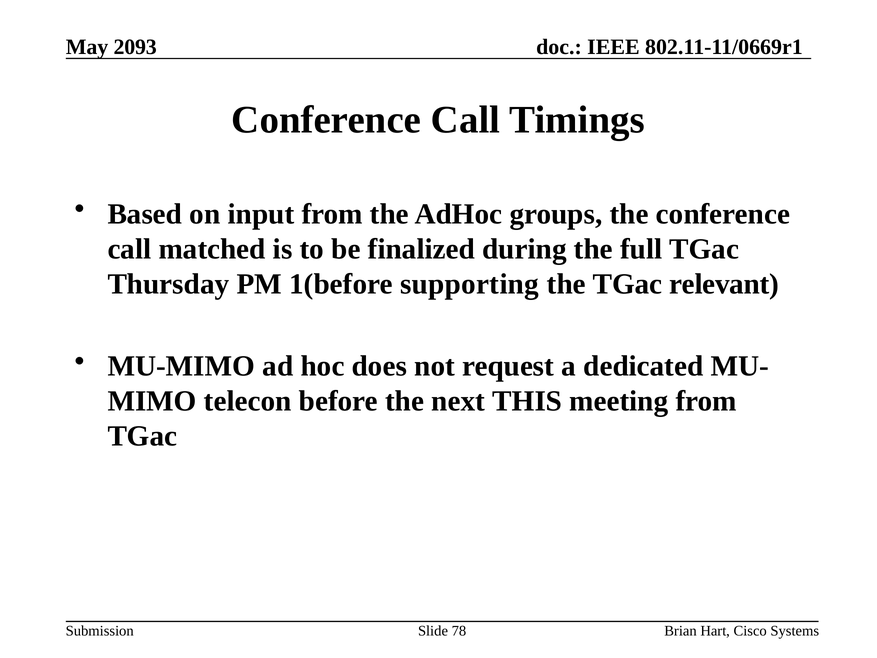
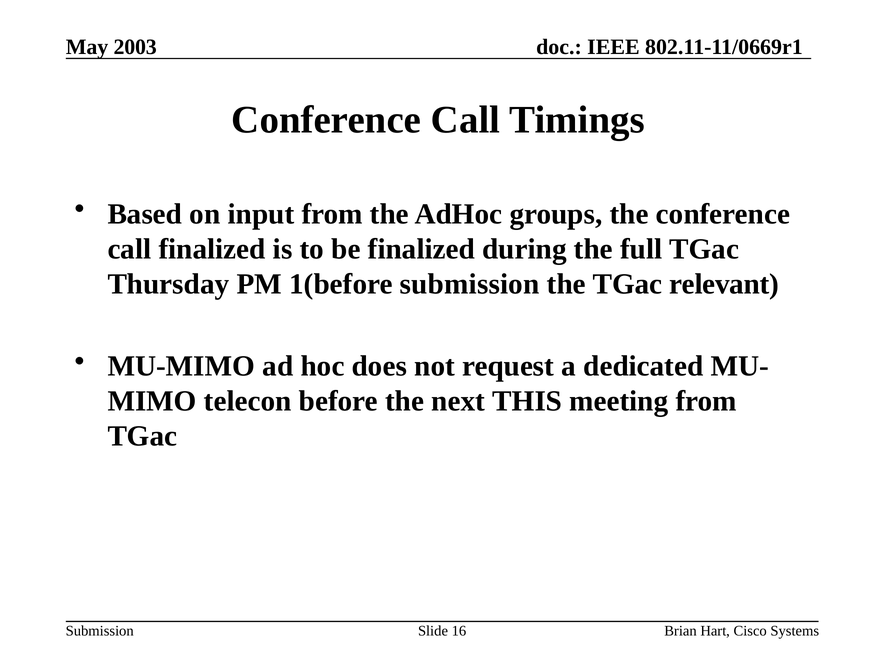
2093: 2093 -> 2003
call matched: matched -> finalized
1(before supporting: supporting -> submission
78: 78 -> 16
